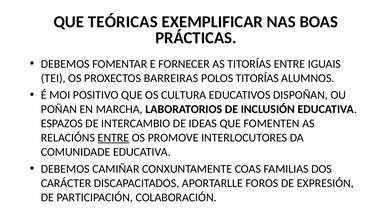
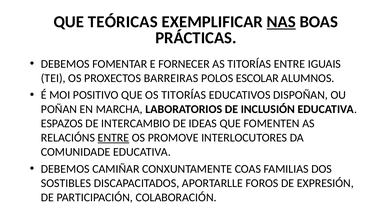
NAS underline: none -> present
POLOS TITORÍAS: TITORÍAS -> ESCOLAR
OS CULTURA: CULTURA -> TITORÍAS
CARÁCTER: CARÁCTER -> SOSTIBLES
